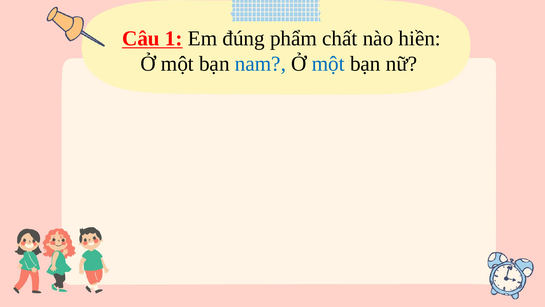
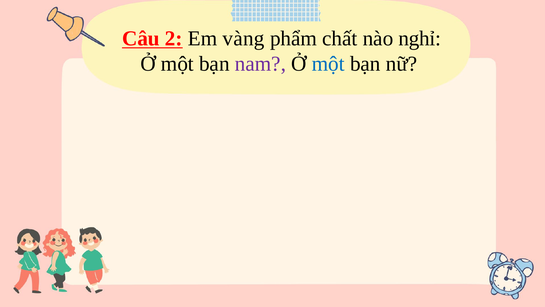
1: 1 -> 2
đúng: đúng -> vàng
hiền: hiền -> nghỉ
nam colour: blue -> purple
